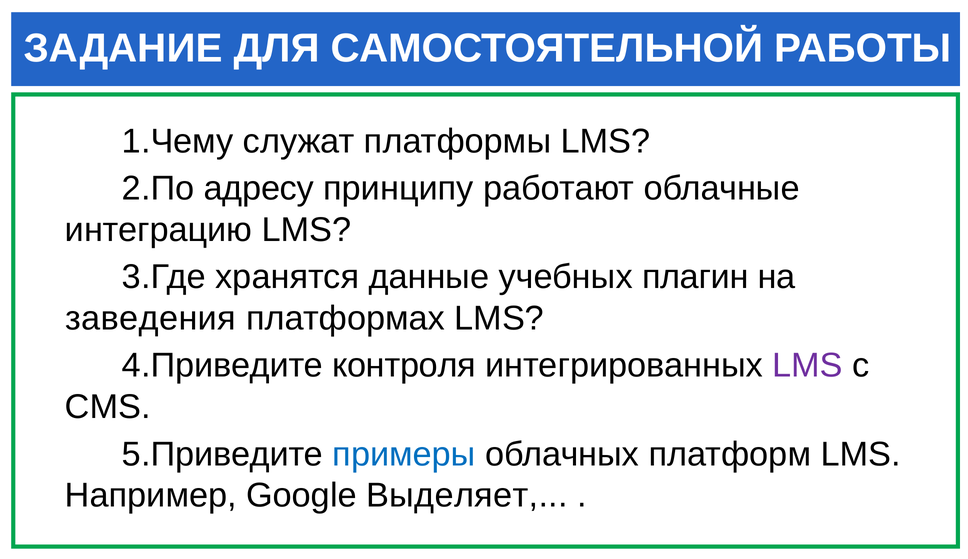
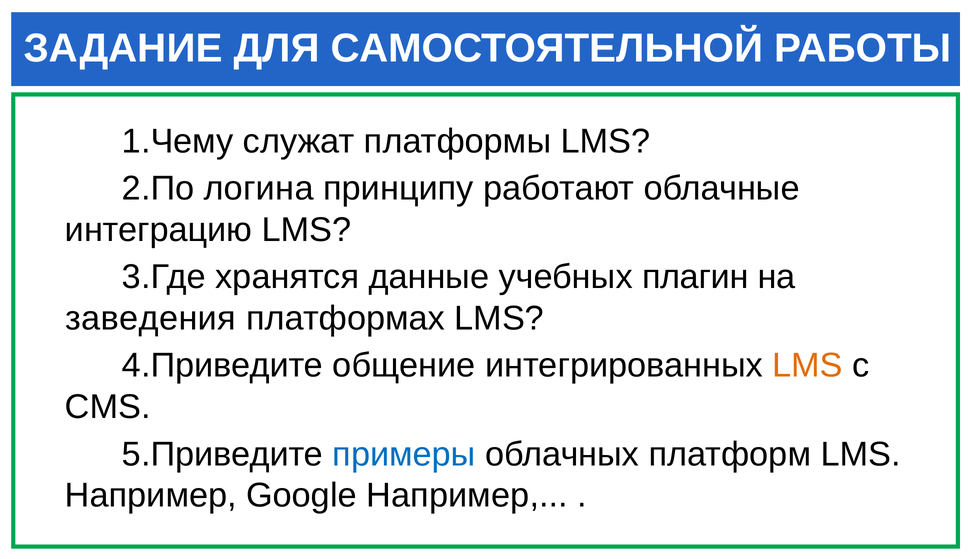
адресу: адресу -> логина
контроля: контроля -> общение
LMS at (808, 365) colour: purple -> orange
Google Выделяет: Выделяет -> Например
